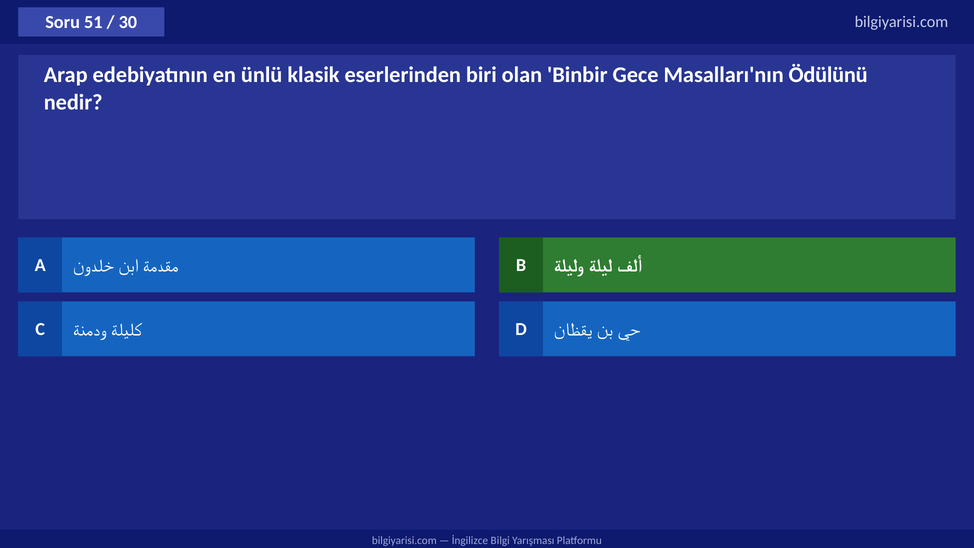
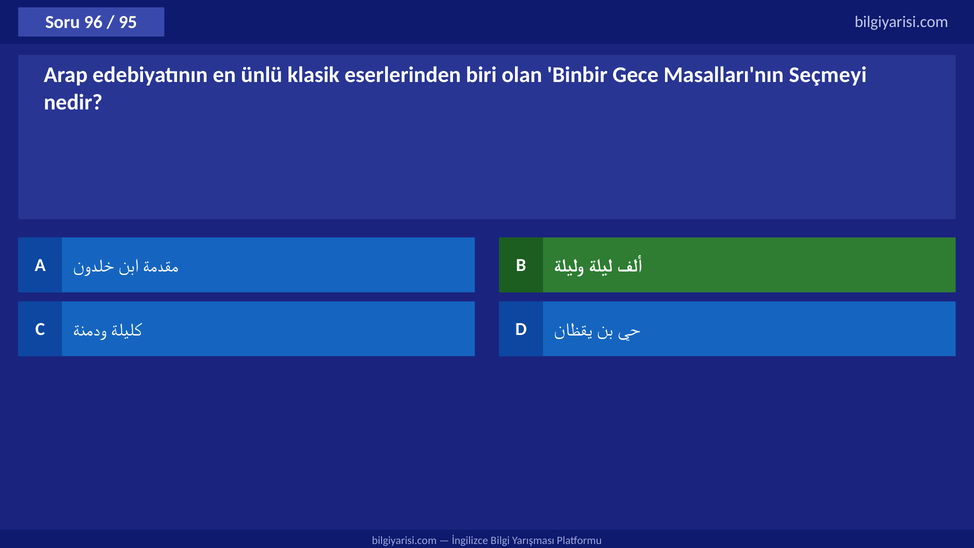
51: 51 -> 96
30: 30 -> 95
Ödülünü: Ödülünü -> Seçmeyi
